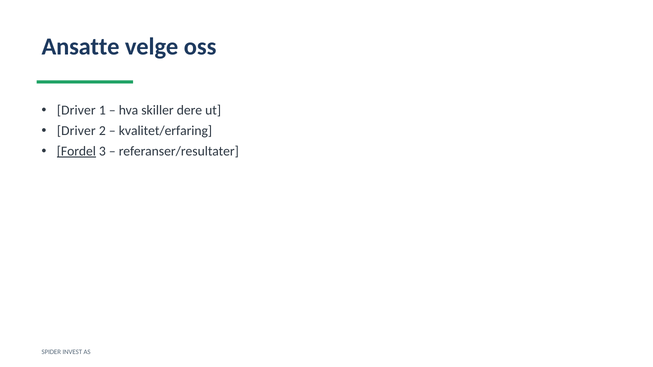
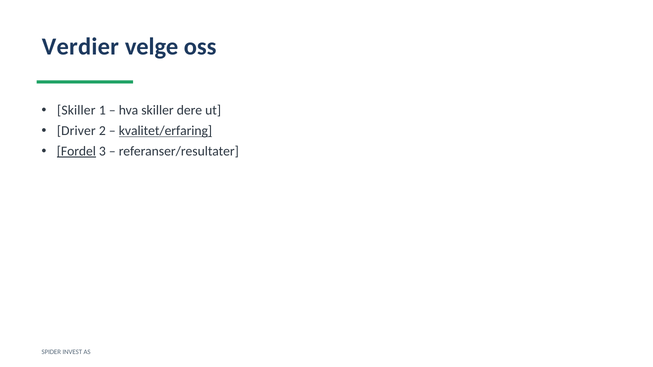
Ansatte: Ansatte -> Verdier
Driver at (76, 111): Driver -> Skiller
kvalitet/erfaring underline: none -> present
